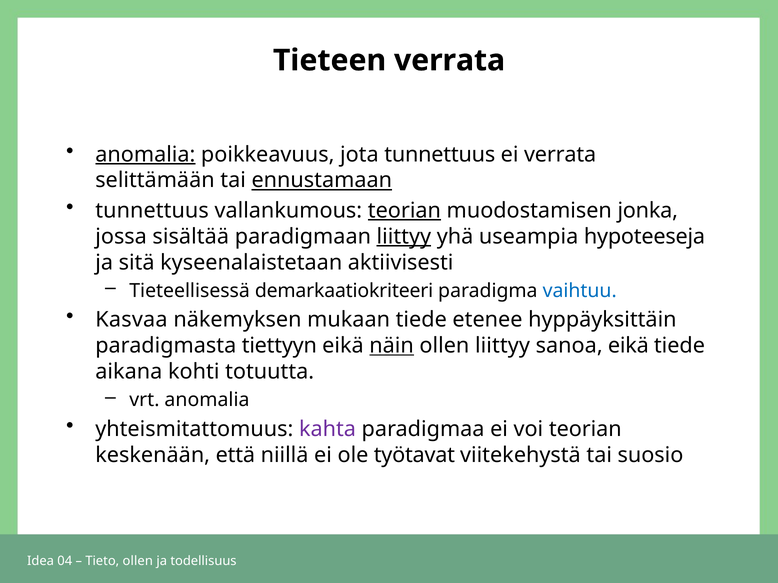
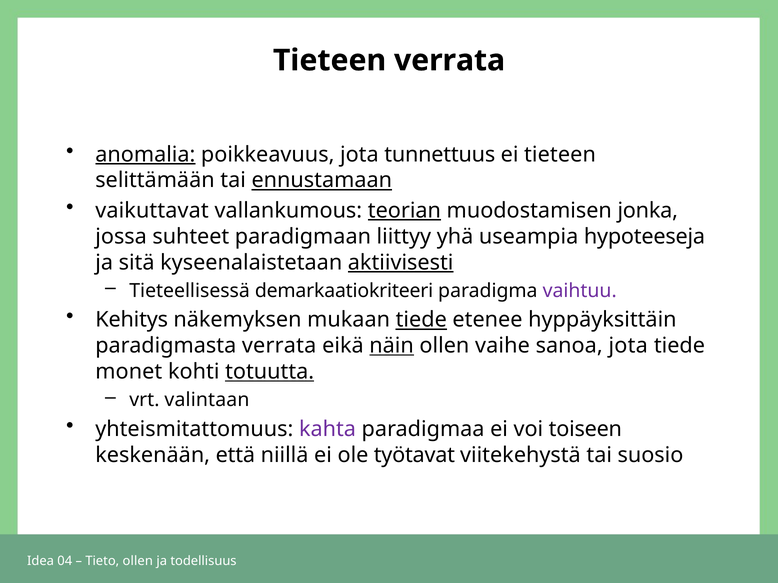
ei verrata: verrata -> tieteen
tunnettuus at (152, 211): tunnettuus -> vaikuttavat
sisältää: sisältää -> suhteet
liittyy at (404, 237) underline: present -> none
aktiivisesti underline: none -> present
vaihtuu colour: blue -> purple
Kasvaa: Kasvaa -> Kehitys
tiede at (421, 320) underline: none -> present
paradigmasta tiettyyn: tiettyyn -> verrata
ollen liittyy: liittyy -> vaihe
sanoa eikä: eikä -> jota
aikana: aikana -> monet
totuutta underline: none -> present
vrt anomalia: anomalia -> valintaan
voi teorian: teorian -> toiseen
